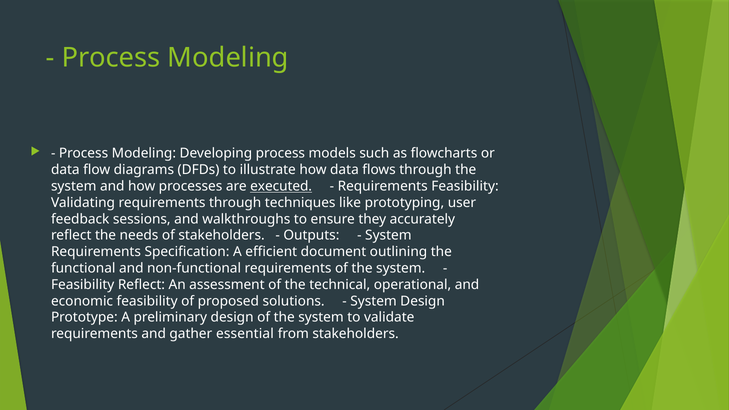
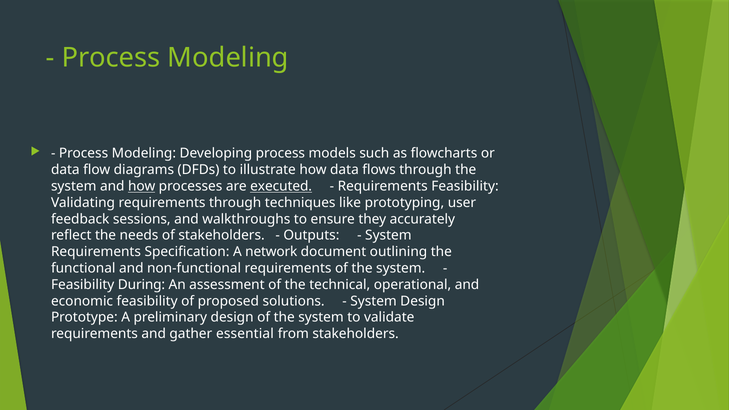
how at (142, 186) underline: none -> present
efficient: efficient -> network
Feasibility Reflect: Reflect -> During
